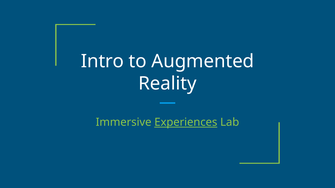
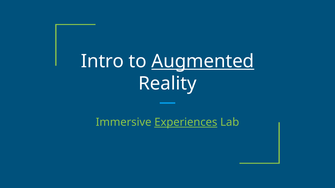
Augmented underline: none -> present
